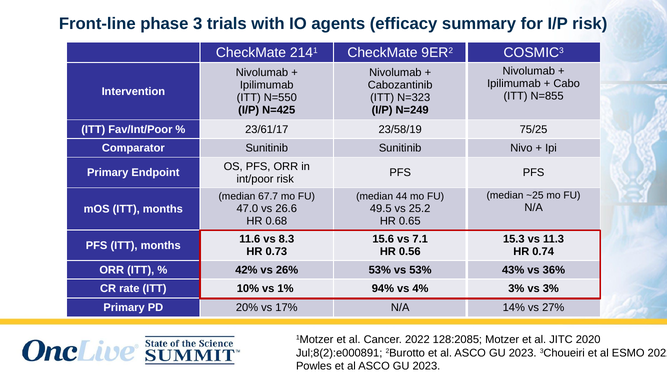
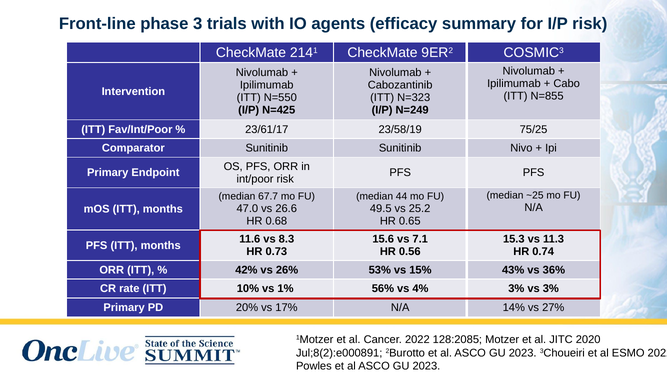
vs 53%: 53% -> 15%
94%: 94% -> 56%
